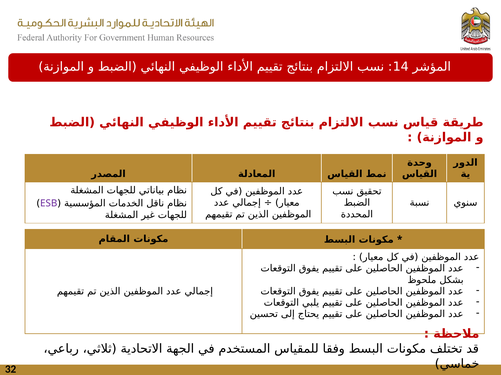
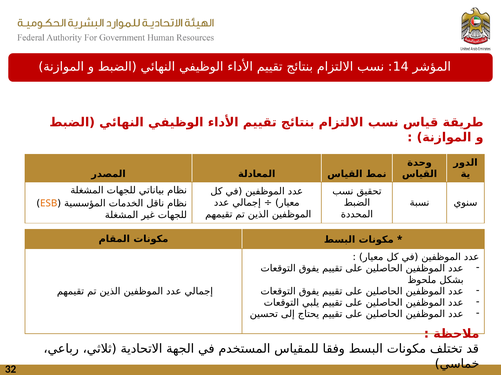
ESB colour: purple -> orange
